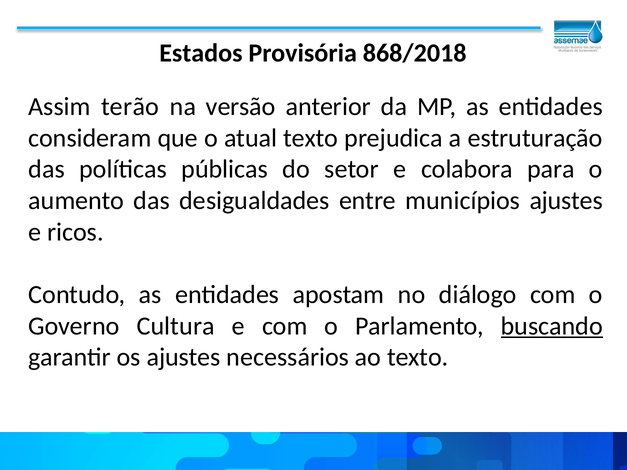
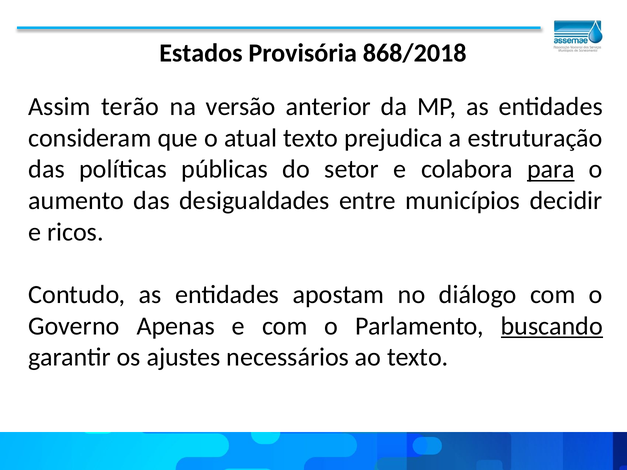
para underline: none -> present
municípios ajustes: ajustes -> decidir
Cultura: Cultura -> Apenas
